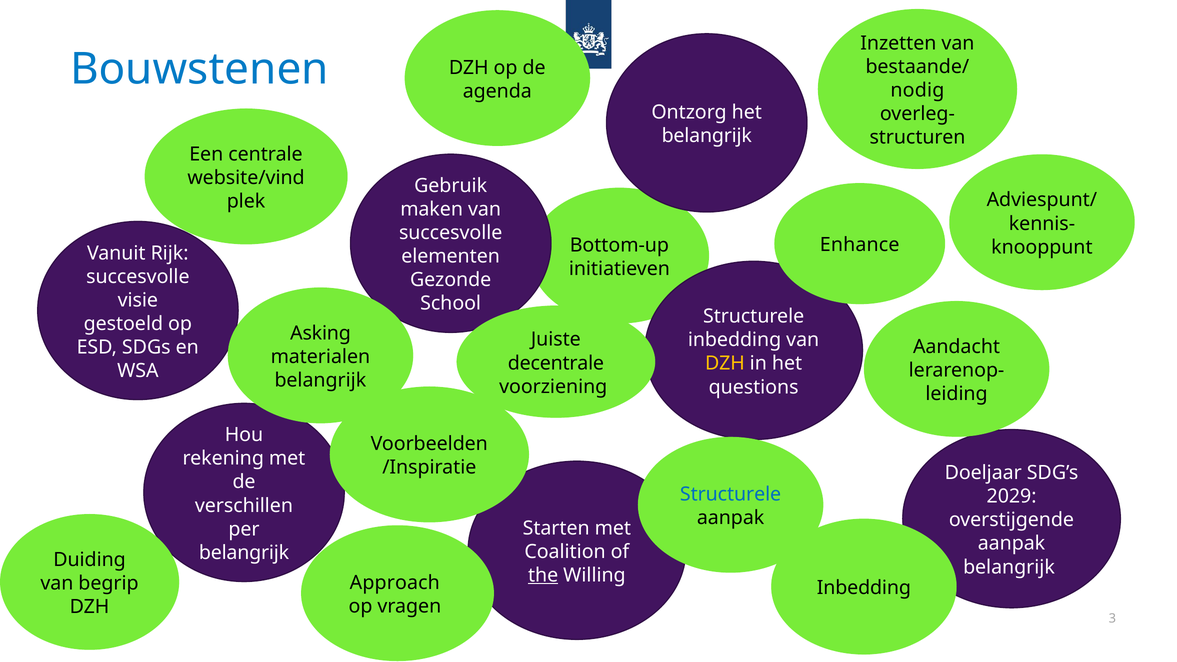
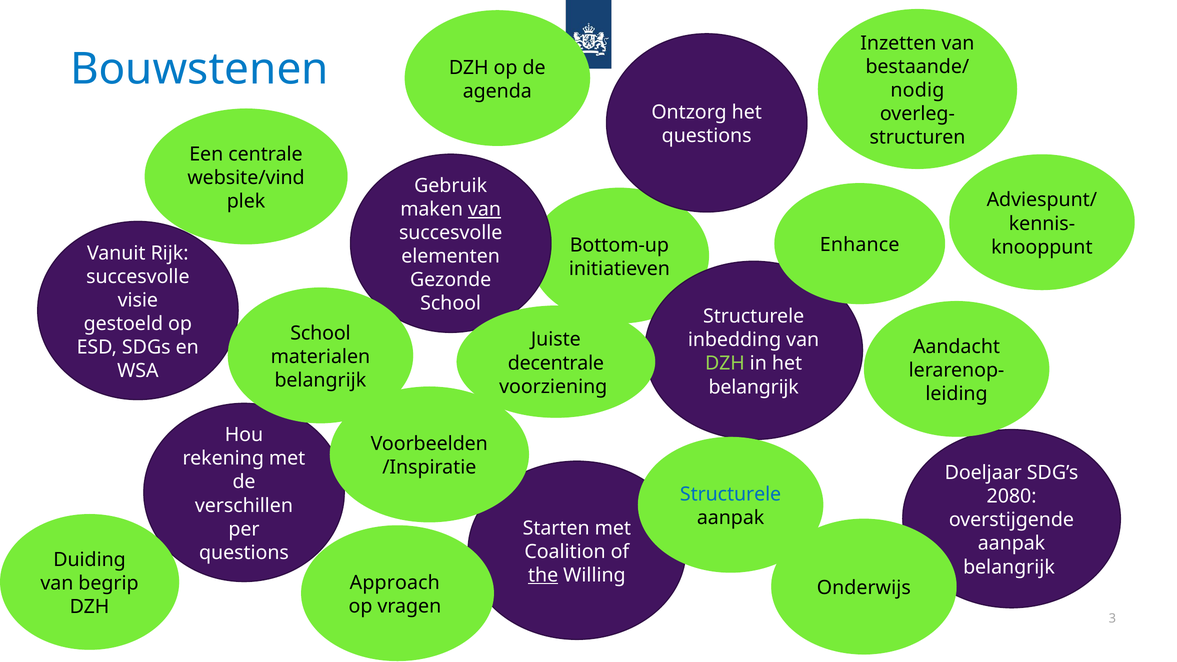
belangrijk at (707, 136): belangrijk -> questions
van at (485, 209) underline: none -> present
Asking at (321, 333): Asking -> School
DZH at (725, 364) colour: yellow -> light green
questions at (754, 387): questions -> belangrijk
2029: 2029 -> 2080
belangrijk at (244, 553): belangrijk -> questions
Inbedding at (864, 588): Inbedding -> Onderwijs
